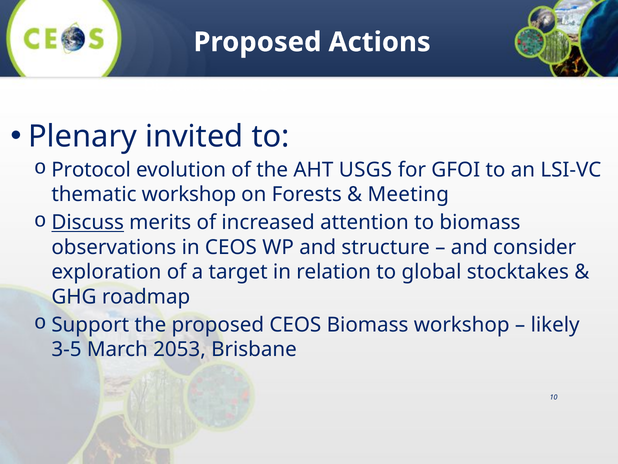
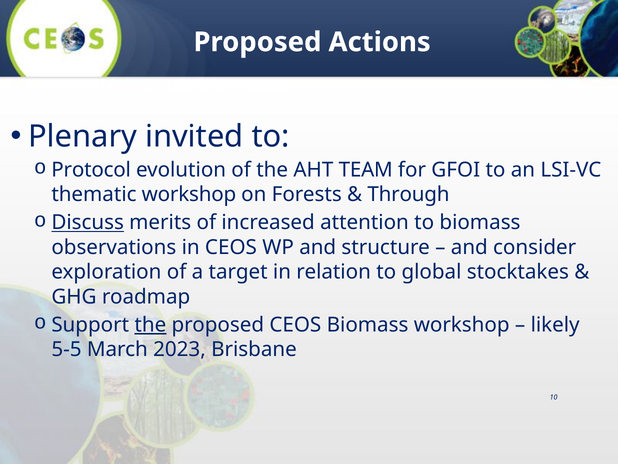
USGS: USGS -> TEAM
Meeting: Meeting -> Through
the at (150, 324) underline: none -> present
3-5: 3-5 -> 5-5
2053: 2053 -> 2023
